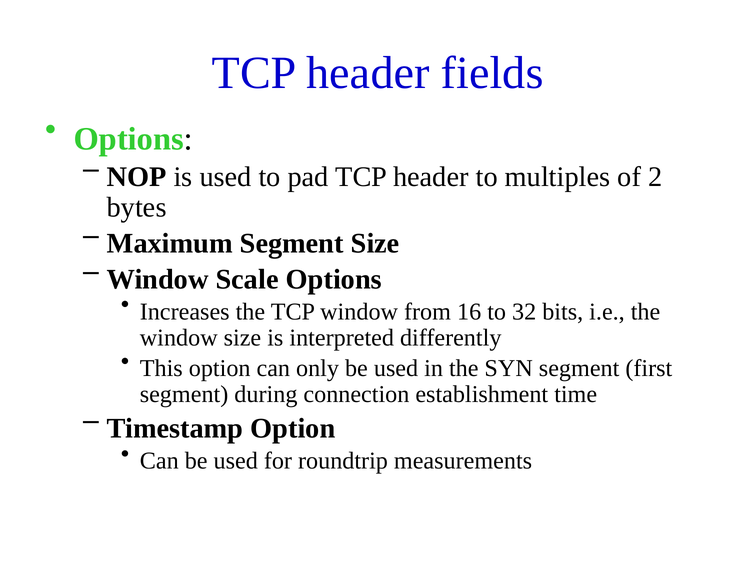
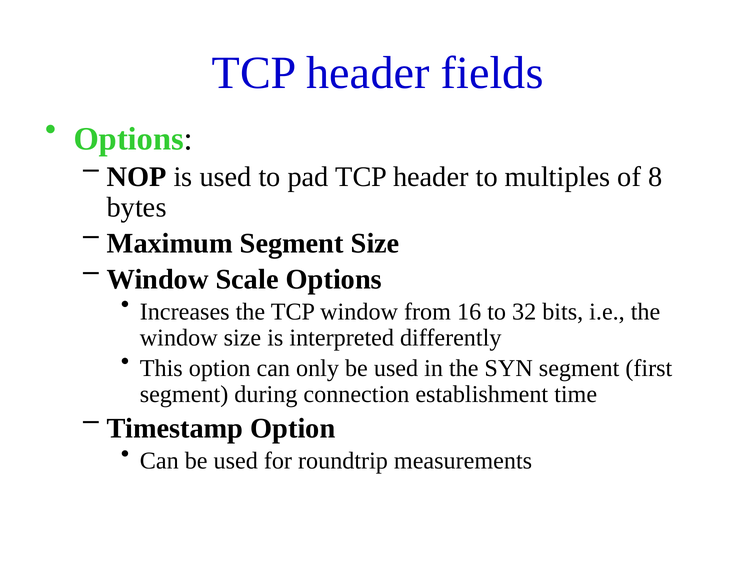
2: 2 -> 8
